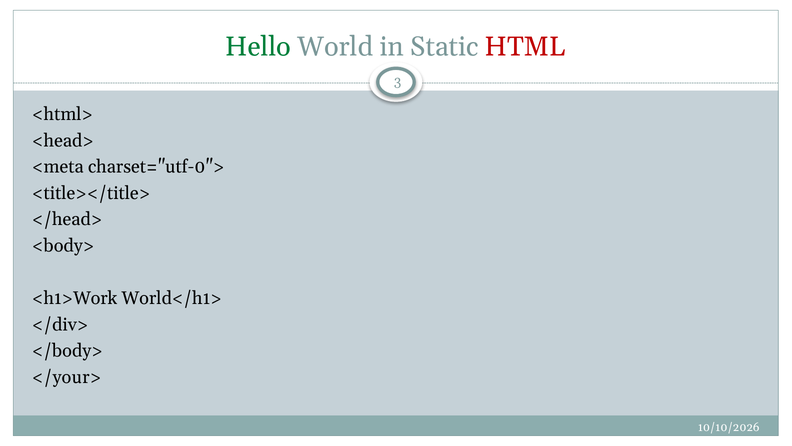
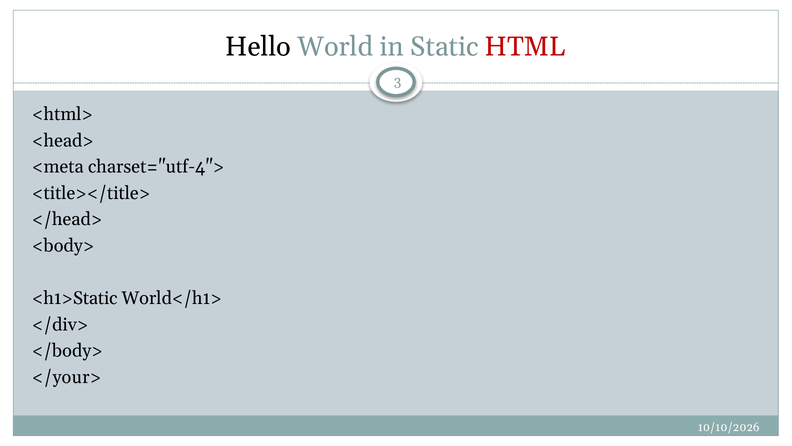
Hello colour: green -> black
charset="utf-0">: charset="utf-0"> -> charset="utf-4">
<h1>Work: <h1>Work -> <h1>Static
